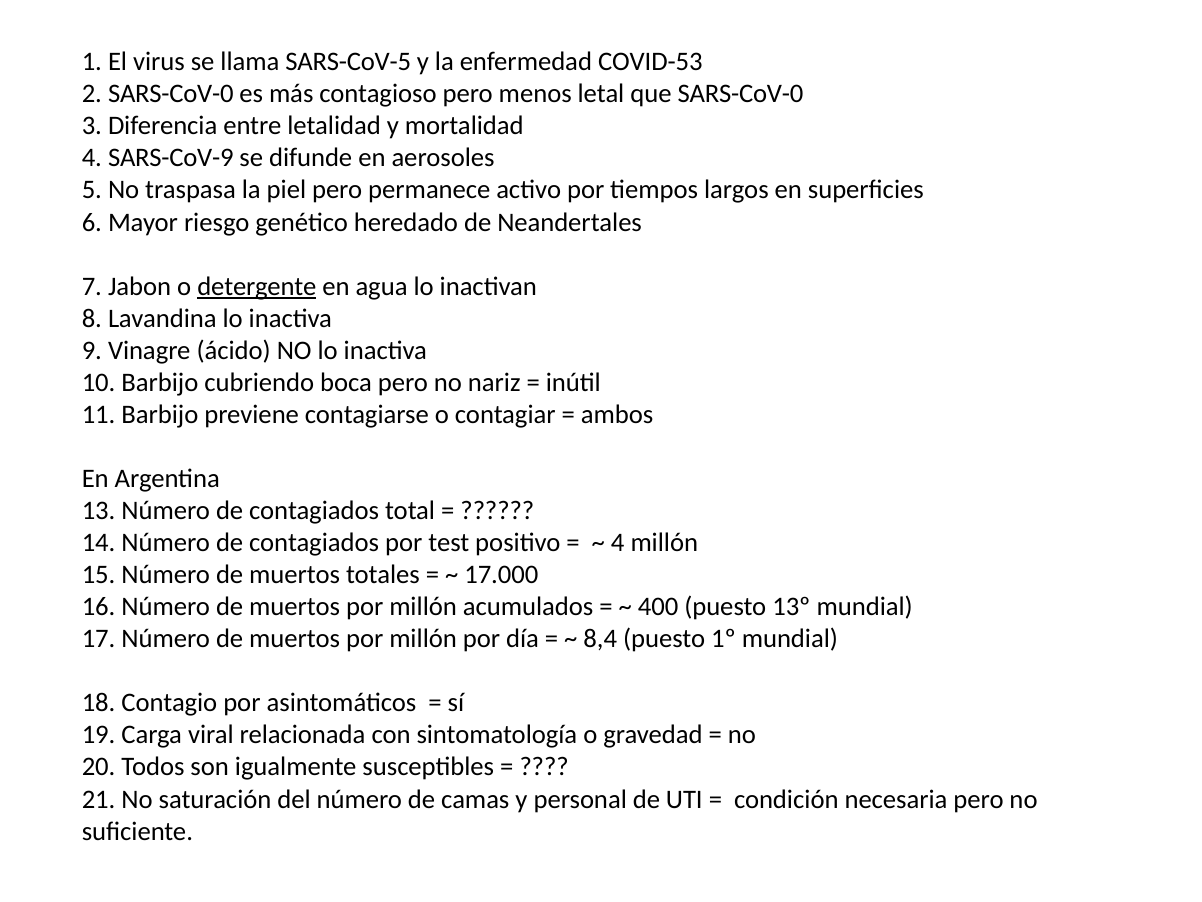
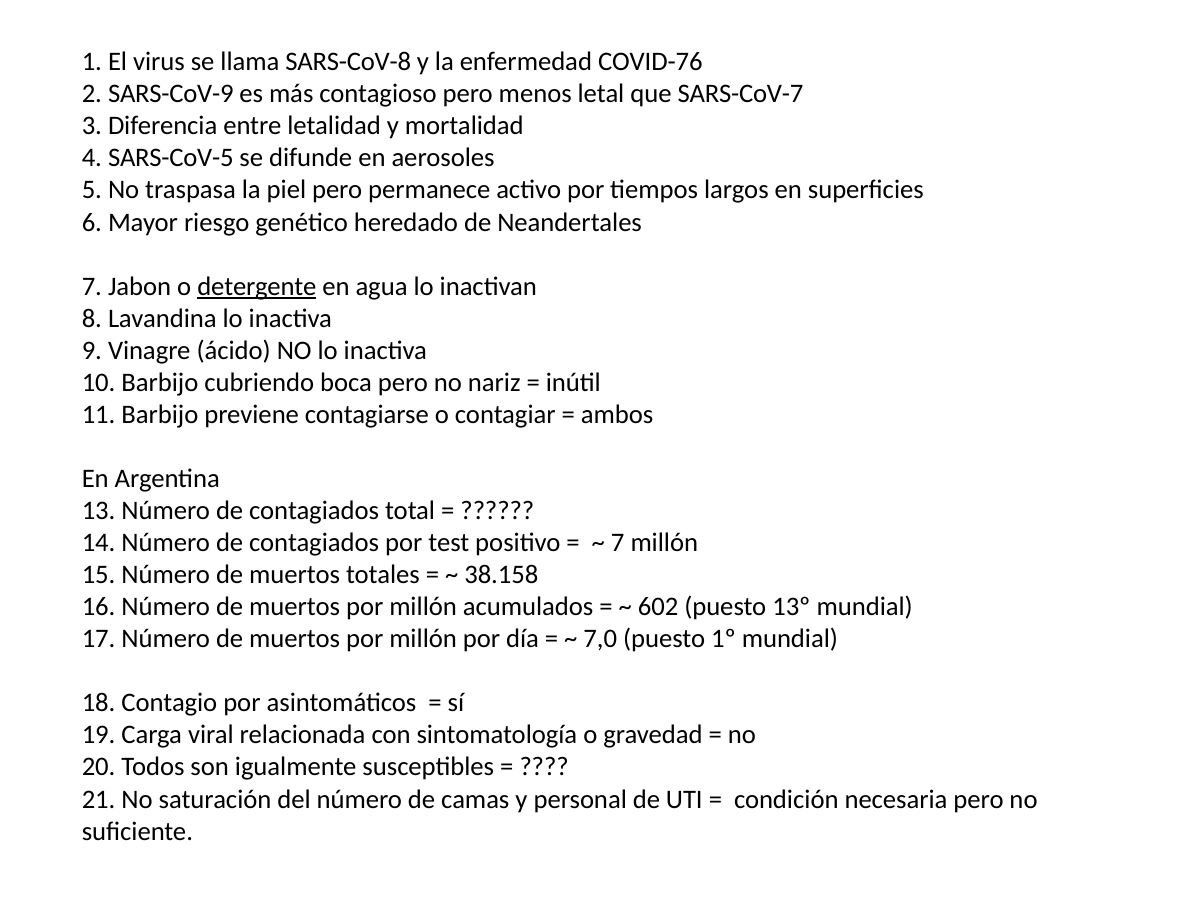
SARS-CoV-5: SARS-CoV-5 -> SARS-CoV-8
COVID-53: COVID-53 -> COVID-76
2 SARS-CoV-0: SARS-CoV-0 -> SARS-CoV-9
que SARS-CoV-0: SARS-CoV-0 -> SARS-CoV-7
SARS-CoV-9: SARS-CoV-9 -> SARS-CoV-5
4 at (618, 542): 4 -> 7
17.000: 17.000 -> 38.158
400: 400 -> 602
8,4: 8,4 -> 7,0
